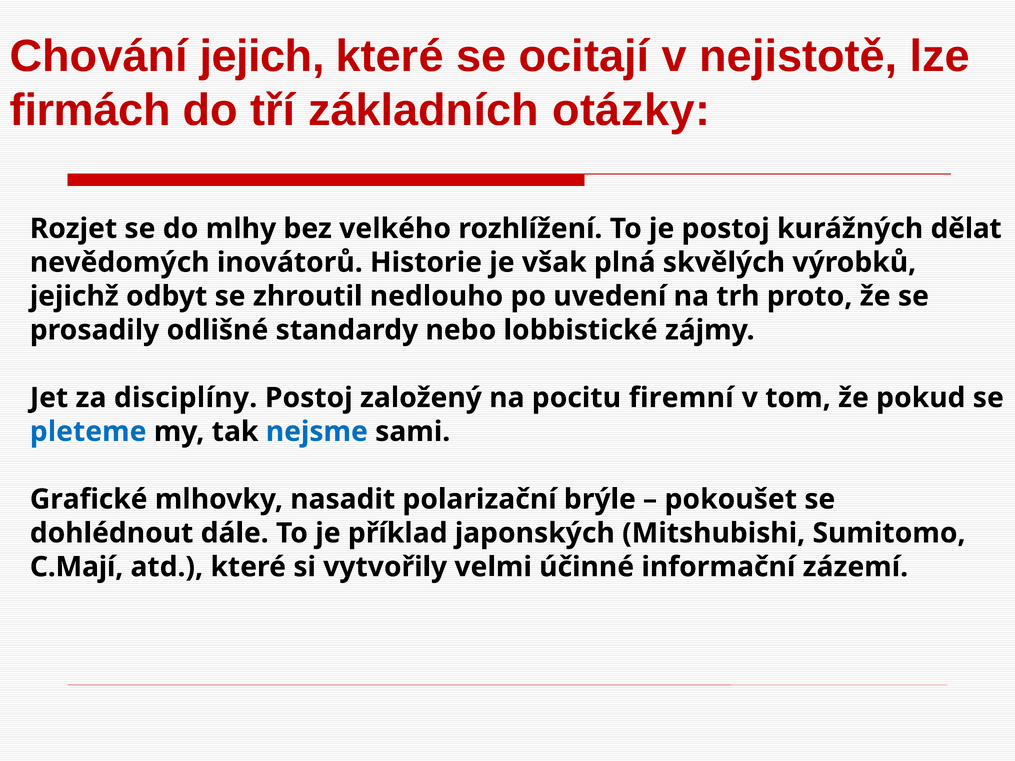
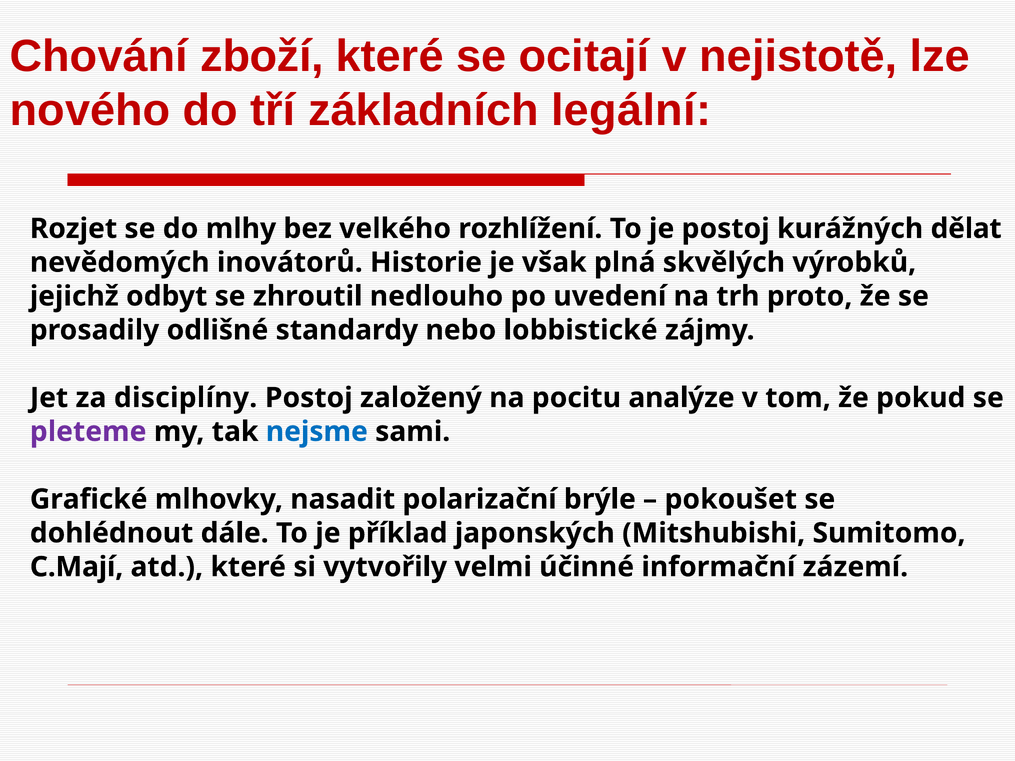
jejich: jejich -> zboží
firmách: firmách -> nového
otázky: otázky -> legální
firemní: firemní -> analýze
pleteme colour: blue -> purple
